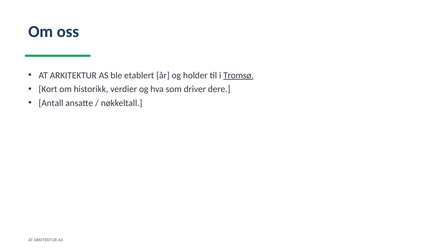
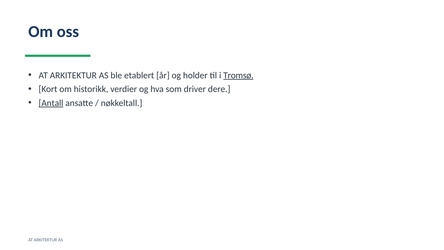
Antall underline: none -> present
